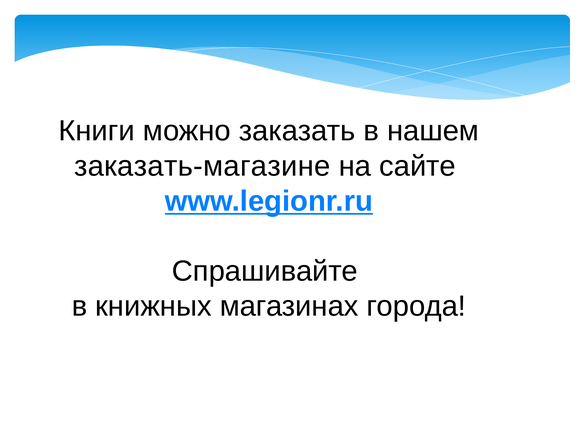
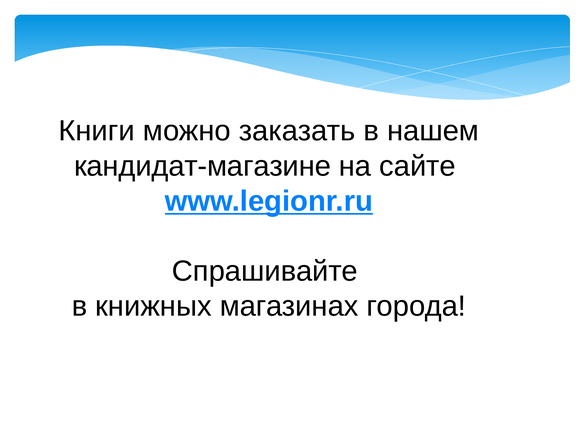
заказать-магазине: заказать-магазине -> кандидат-магазине
